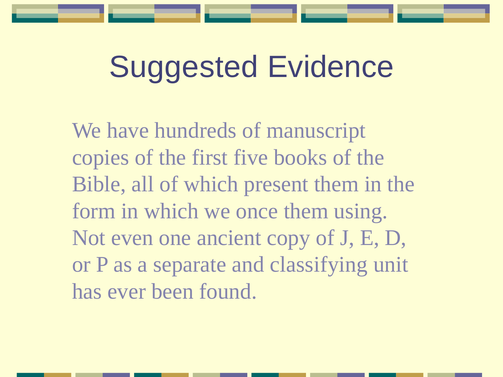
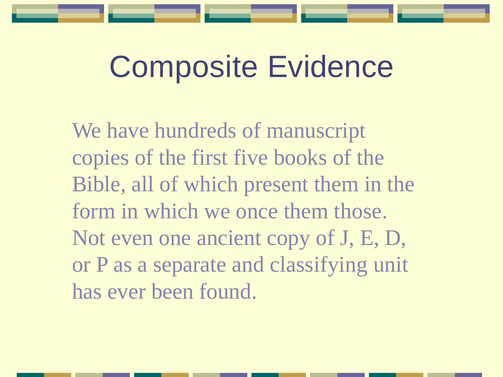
Suggested: Suggested -> Composite
using: using -> those
